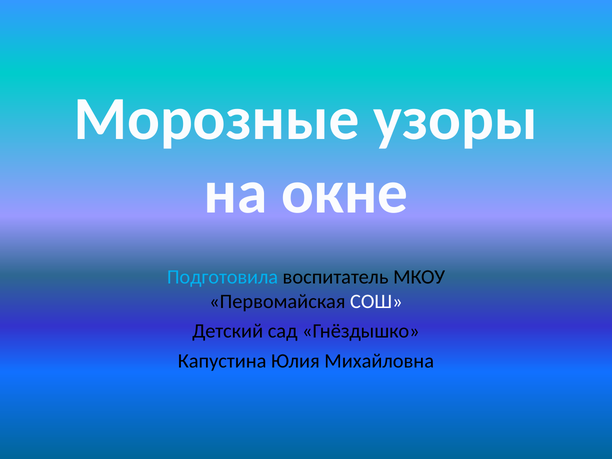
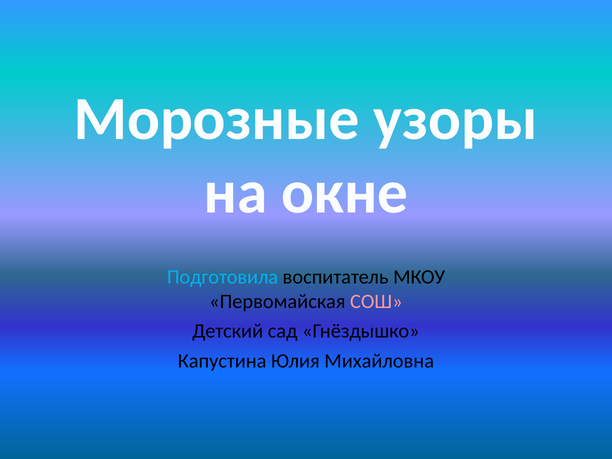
СОШ colour: white -> pink
